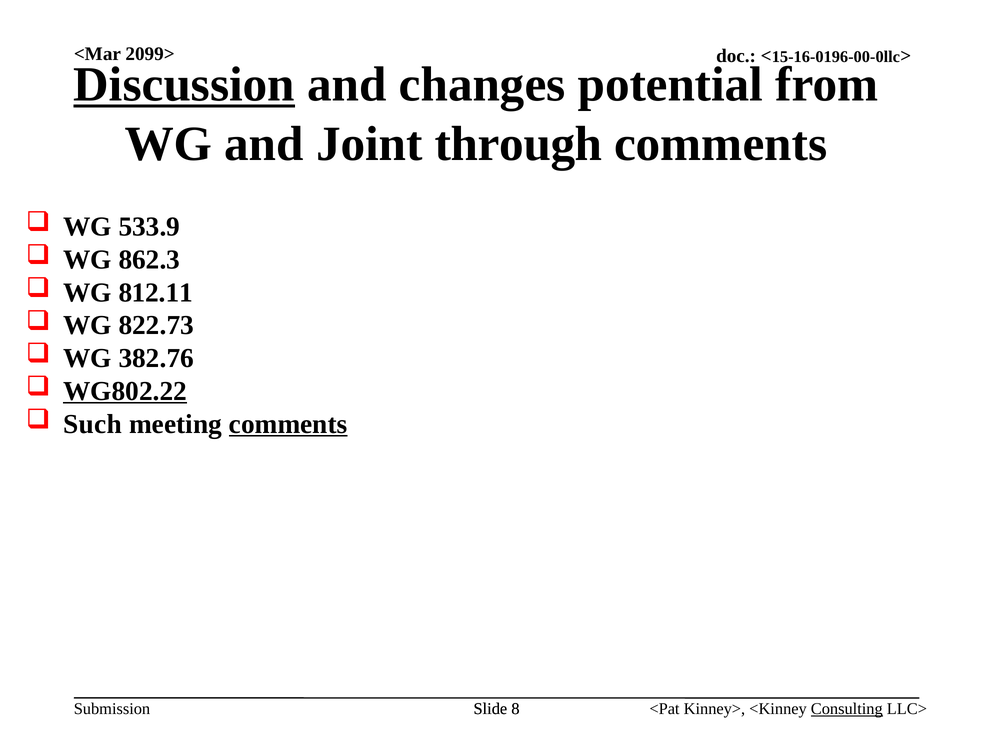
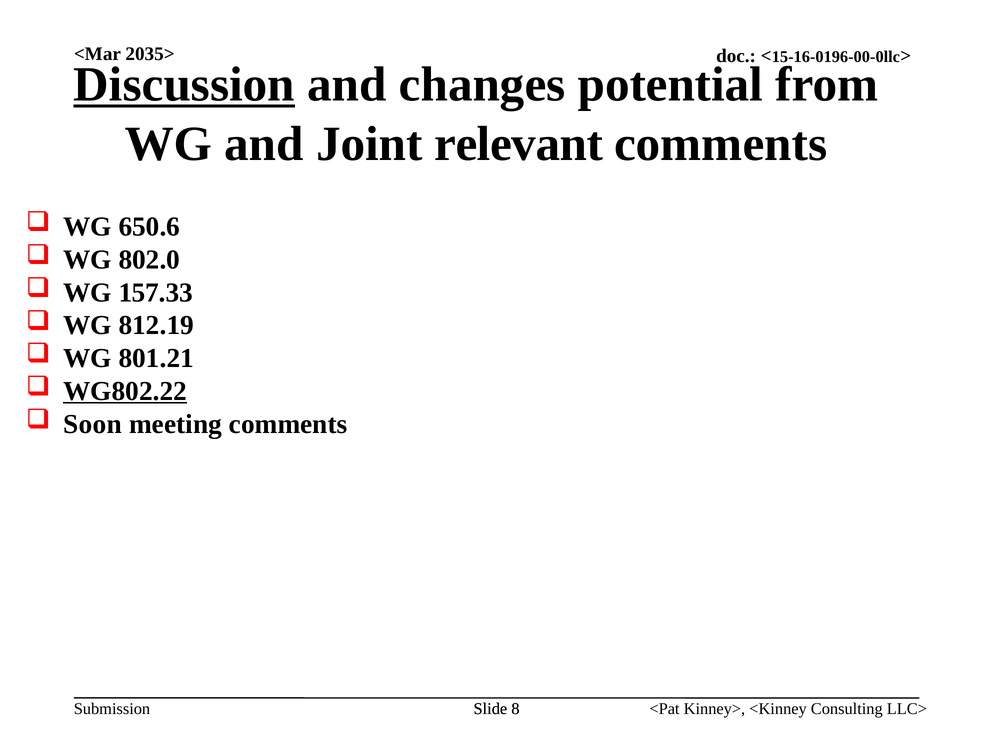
2099>: 2099> -> 2035>
through: through -> relevant
533.9: 533.9 -> 650.6
862.3: 862.3 -> 802.0
812.11: 812.11 -> 157.33
822.73: 822.73 -> 812.19
382.76: 382.76 -> 801.21
Such: Such -> Soon
comments at (288, 424) underline: present -> none
Consulting underline: present -> none
